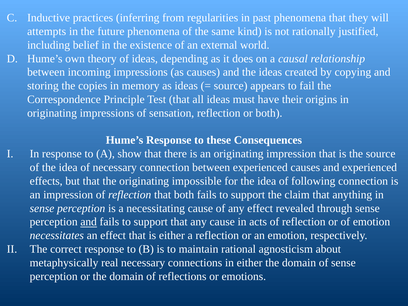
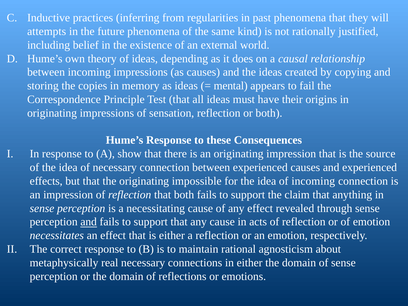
source at (231, 86): source -> mental
of following: following -> incoming
